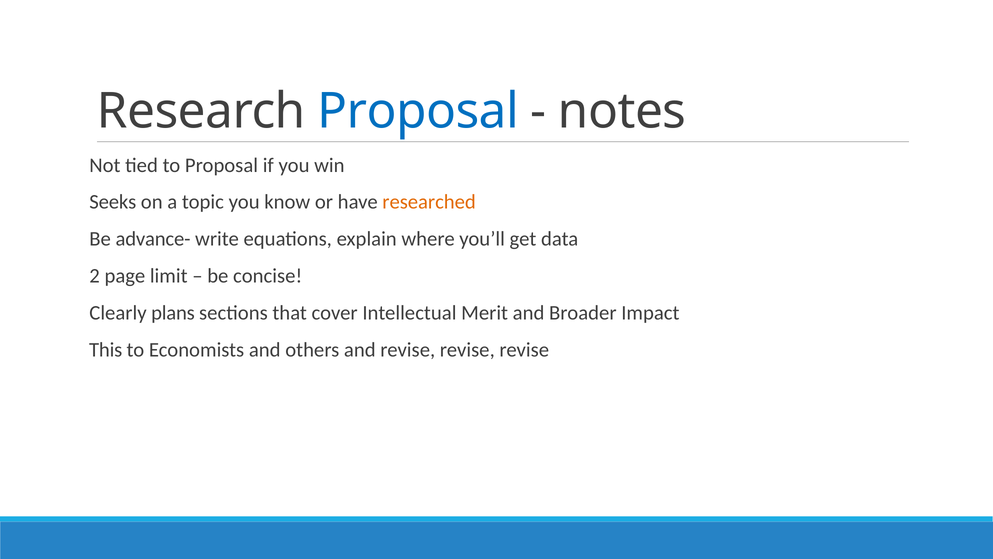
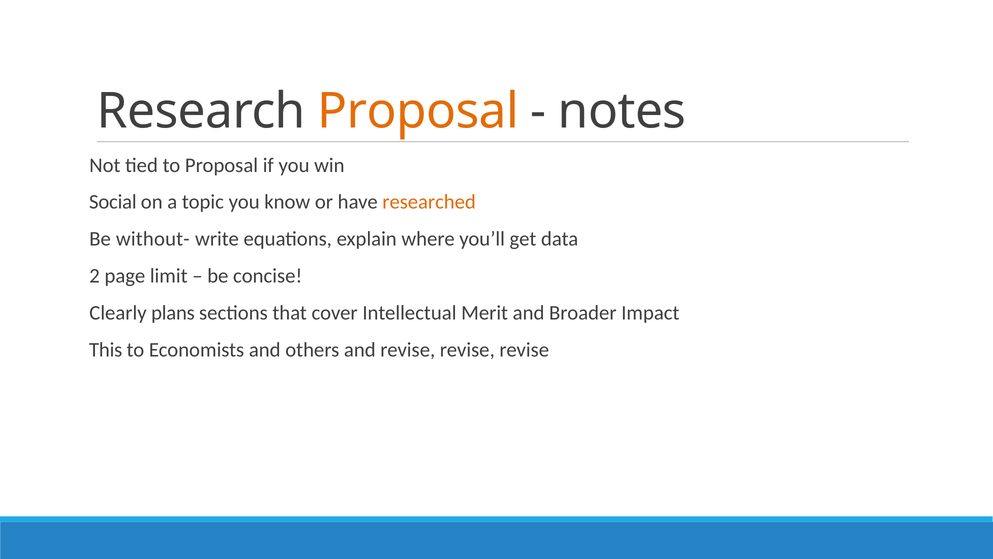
Proposal at (418, 111) colour: blue -> orange
Seeks: Seeks -> Social
advance-: advance- -> without-
